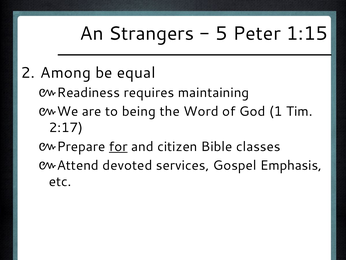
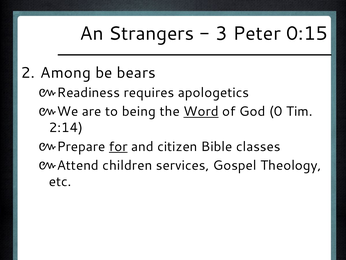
5: 5 -> 3
1:15: 1:15 -> 0:15
equal: equal -> bears
maintaining: maintaining -> apologetics
Word underline: none -> present
1: 1 -> 0
2:17: 2:17 -> 2:14
devoted: devoted -> children
Emphasis: Emphasis -> Theology
